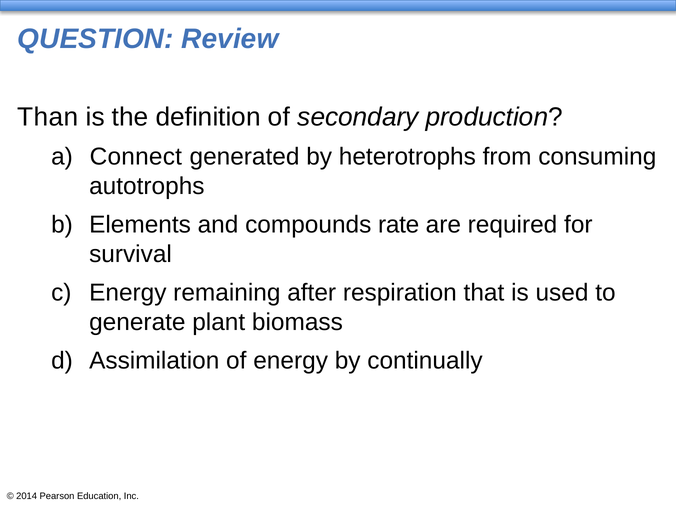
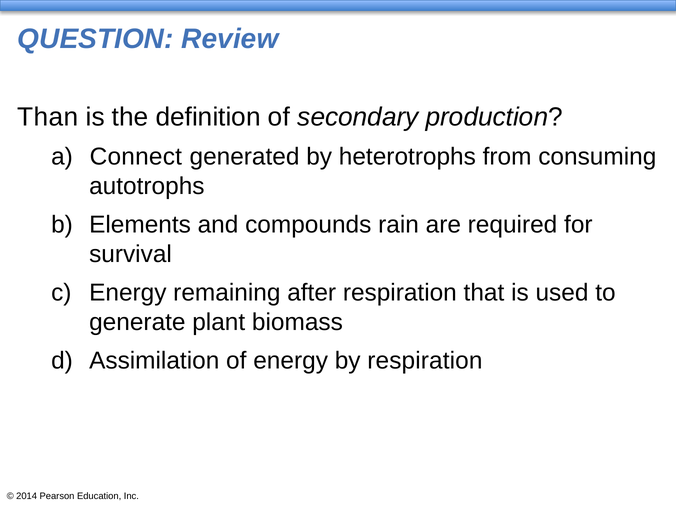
rate: rate -> rain
by continually: continually -> respiration
